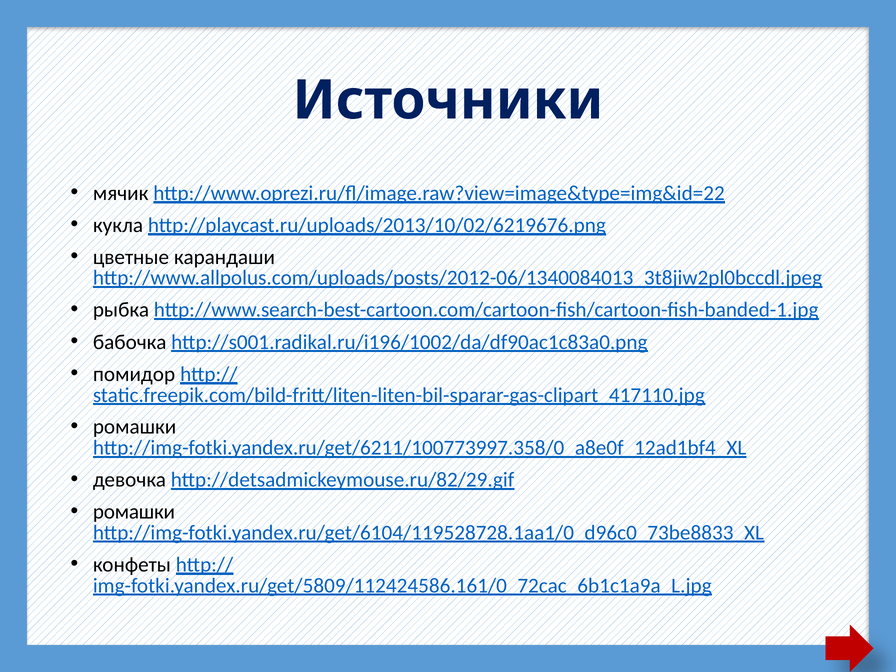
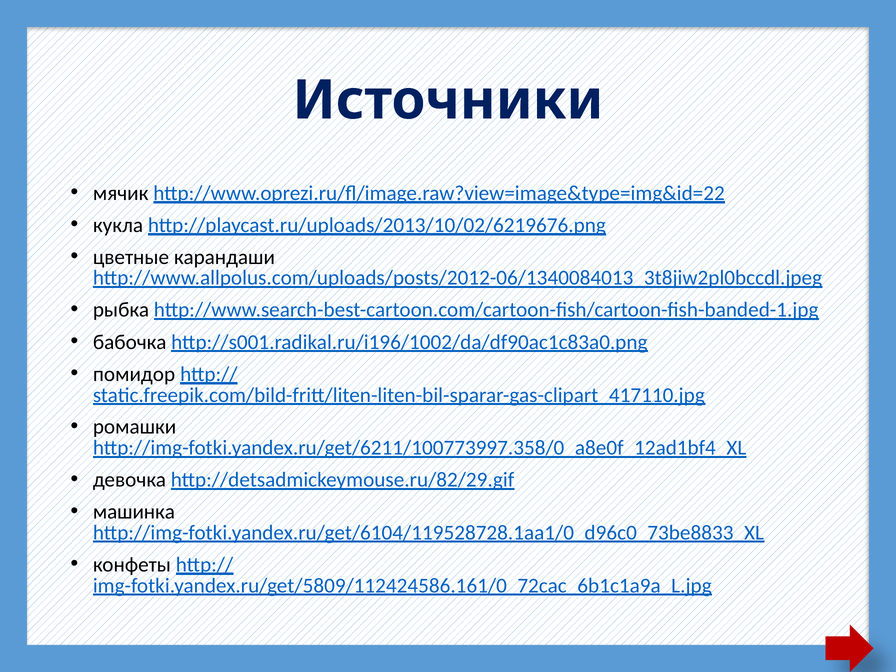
ромашки at (134, 512): ромашки -> машинка
